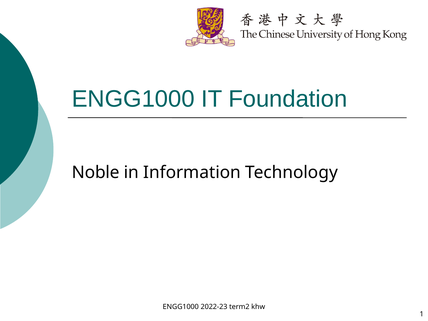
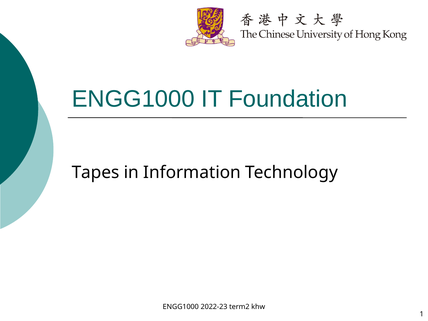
Noble: Noble -> Tapes
